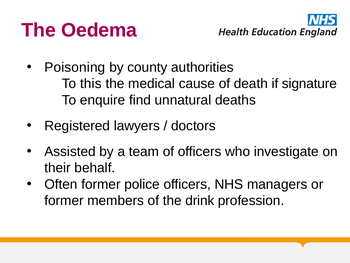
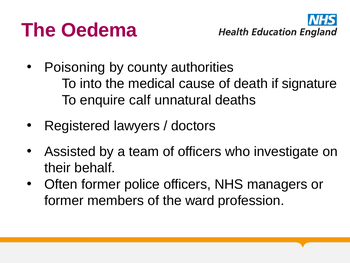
this: this -> into
find: find -> calf
drink: drink -> ward
